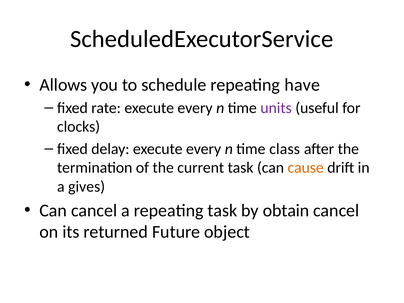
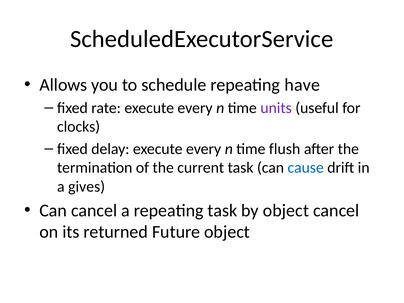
class: class -> flush
cause colour: orange -> blue
by obtain: obtain -> object
